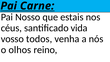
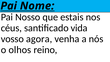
Carne: Carne -> Nome
todos: todos -> agora
